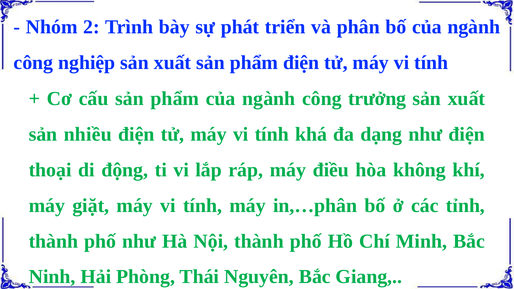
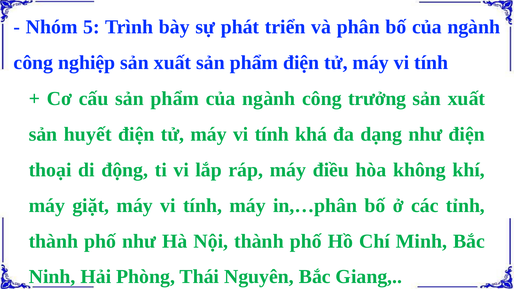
2: 2 -> 5
nhiều: nhiều -> huyết
